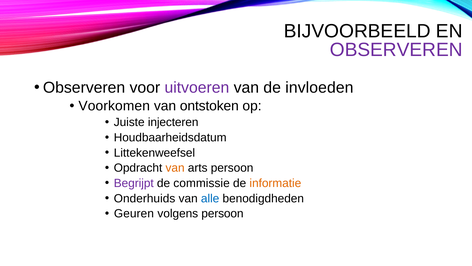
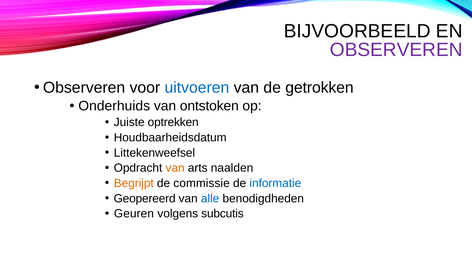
uitvoeren colour: purple -> blue
invloeden: invloeden -> getrokken
Voorkomen: Voorkomen -> Onderhuids
injecteren: injecteren -> optrekken
arts persoon: persoon -> naalden
Begrijpt colour: purple -> orange
informatie colour: orange -> blue
Onderhuids: Onderhuids -> Geopereerd
volgens persoon: persoon -> subcutis
